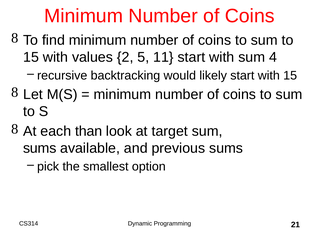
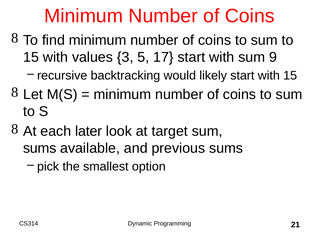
2: 2 -> 3
11: 11 -> 17
4: 4 -> 9
than: than -> later
